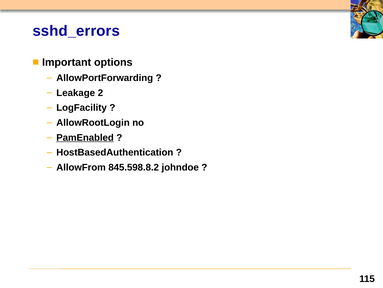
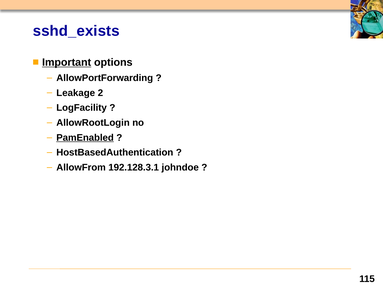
sshd_errors: sshd_errors -> sshd_exists
Important underline: none -> present
845.598.8.2: 845.598.8.2 -> 192.128.3.1
